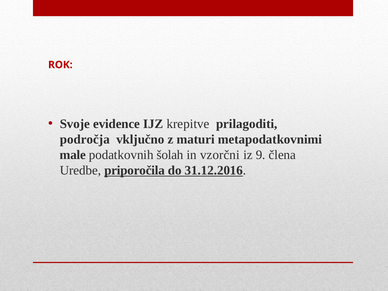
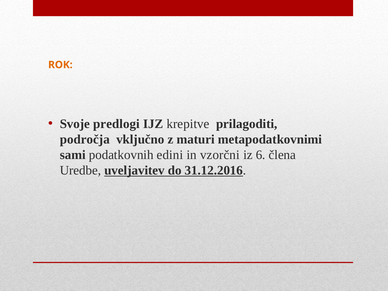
ROK colour: red -> orange
evidence: evidence -> predlogi
male: male -> sami
šolah: šolah -> edini
9: 9 -> 6
priporočila: priporočila -> uveljavitev
